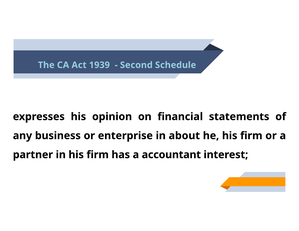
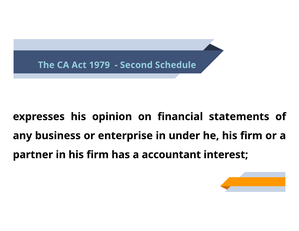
1939: 1939 -> 1979
about: about -> under
